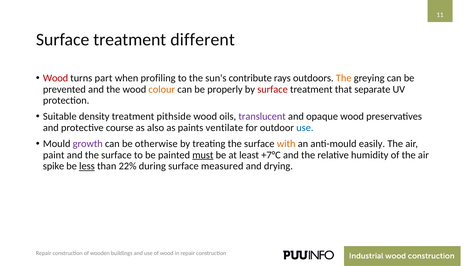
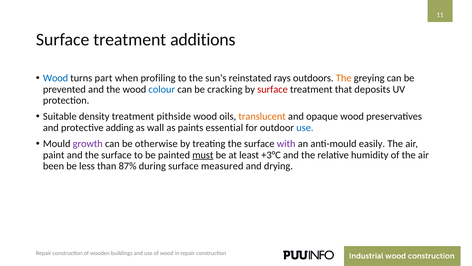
different: different -> additions
Wood at (56, 78) colour: red -> blue
contribute: contribute -> reinstated
colour colour: orange -> blue
properly: properly -> cracking
separate: separate -> deposits
translucent colour: purple -> orange
course: course -> adding
also: also -> wall
ventilate: ventilate -> essential
with colour: orange -> purple
+7°C: +7°C -> +3°C
spike: spike -> been
less underline: present -> none
22%: 22% -> 87%
